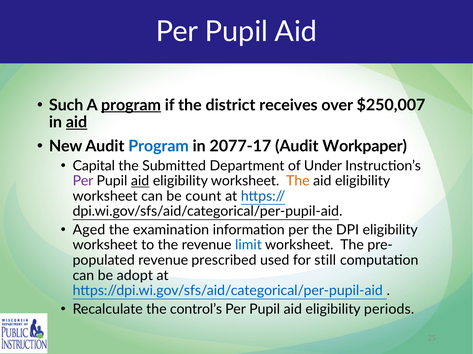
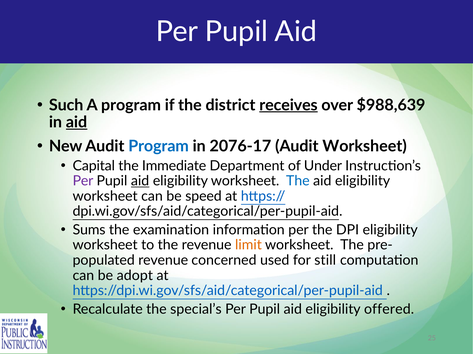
program at (131, 105) underline: present -> none
receives underline: none -> present
$250,007: $250,007 -> $988,639
2077-17: 2077-17 -> 2076-17
Audit Workpaper: Workpaper -> Worksheet
Submitted: Submitted -> Immediate
The at (298, 181) colour: orange -> blue
count: count -> speed
Aged: Aged -> Sums
limit colour: blue -> orange
prescribed: prescribed -> concerned
control’s: control’s -> special’s
periods: periods -> offered
